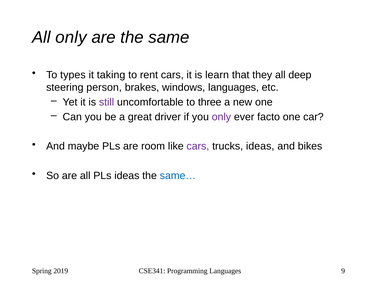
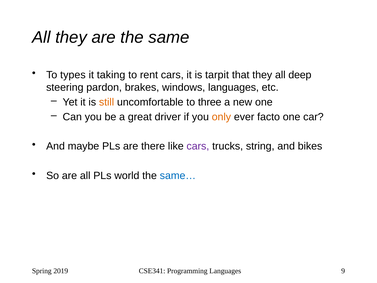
All only: only -> they
learn: learn -> tarpit
person: person -> pardon
still colour: purple -> orange
only at (221, 117) colour: purple -> orange
room: room -> there
trucks ideas: ideas -> string
PLs ideas: ideas -> world
